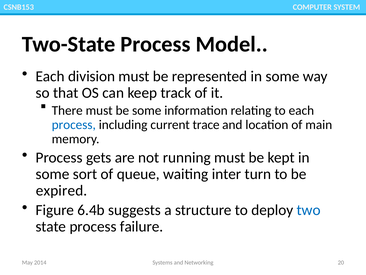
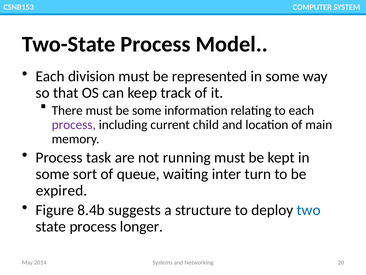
process at (74, 125) colour: blue -> purple
trace: trace -> child
gets: gets -> task
6.4b: 6.4b -> 8.4b
failure: failure -> longer
